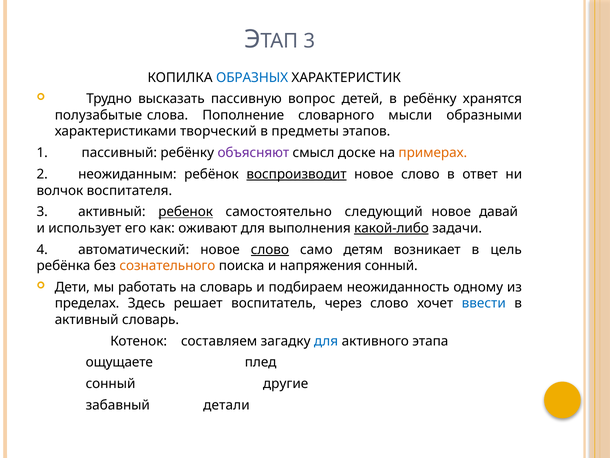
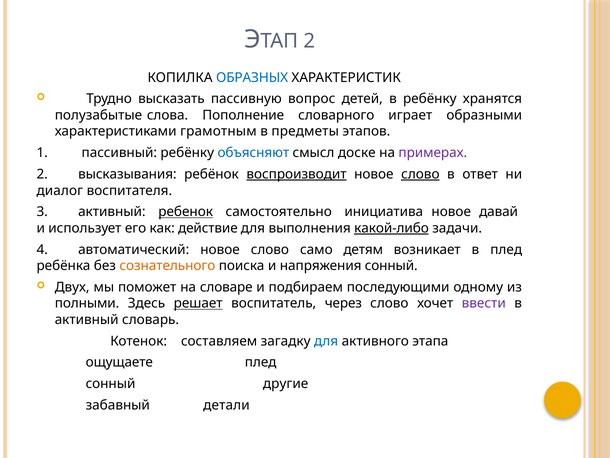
3 at (309, 41): 3 -> 2
мысли: мысли -> играет
творческий: творческий -> грамотным
объясняют colour: purple -> blue
примерах colour: orange -> purple
неожиданным: неожиданным -> высказывания
слово at (420, 174) underline: none -> present
волчок: волчок -> диалог
следующий: следующий -> инициатива
оживают: оживают -> действие
слово at (270, 249) underline: present -> none
в цель: цель -> плед
Дети: Дети -> Двух
работать: работать -> поможет
на словарь: словарь -> словаре
неожиданность: неожиданность -> последующими
пределах: пределах -> полными
решает underline: none -> present
ввести colour: blue -> purple
